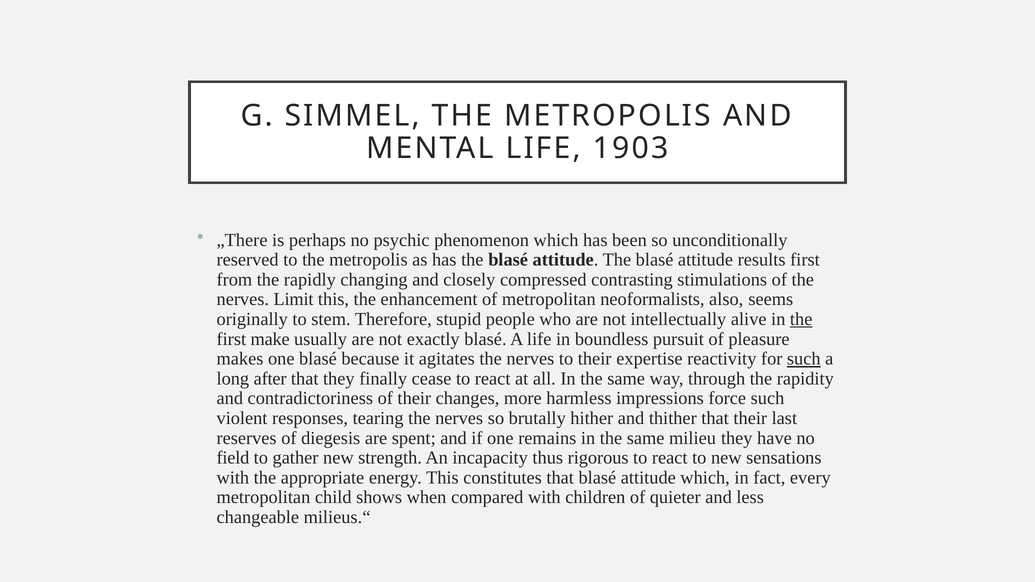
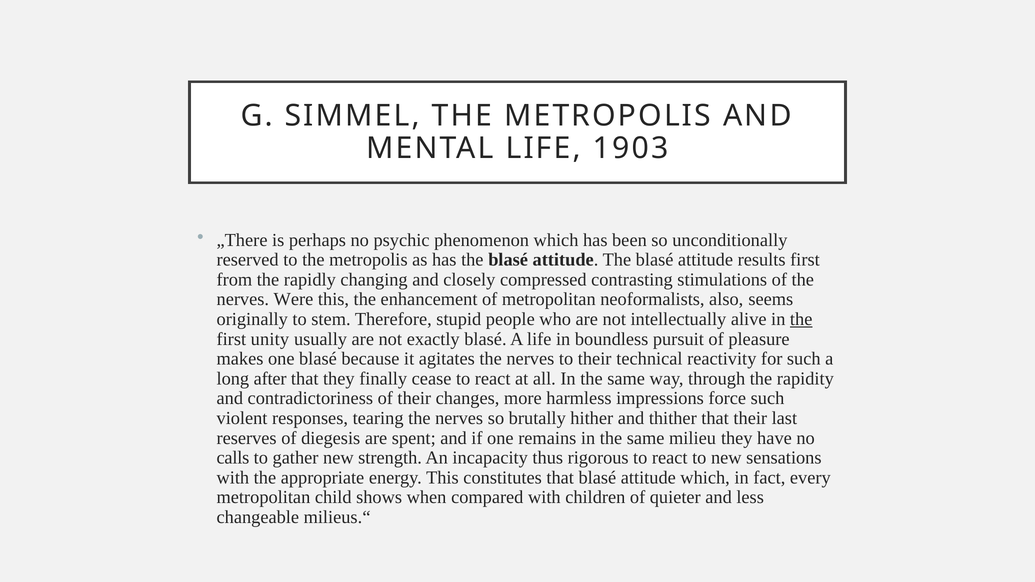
Limit: Limit -> Were
make: make -> unity
expertise: expertise -> technical
such at (804, 359) underline: present -> none
field: field -> calls
